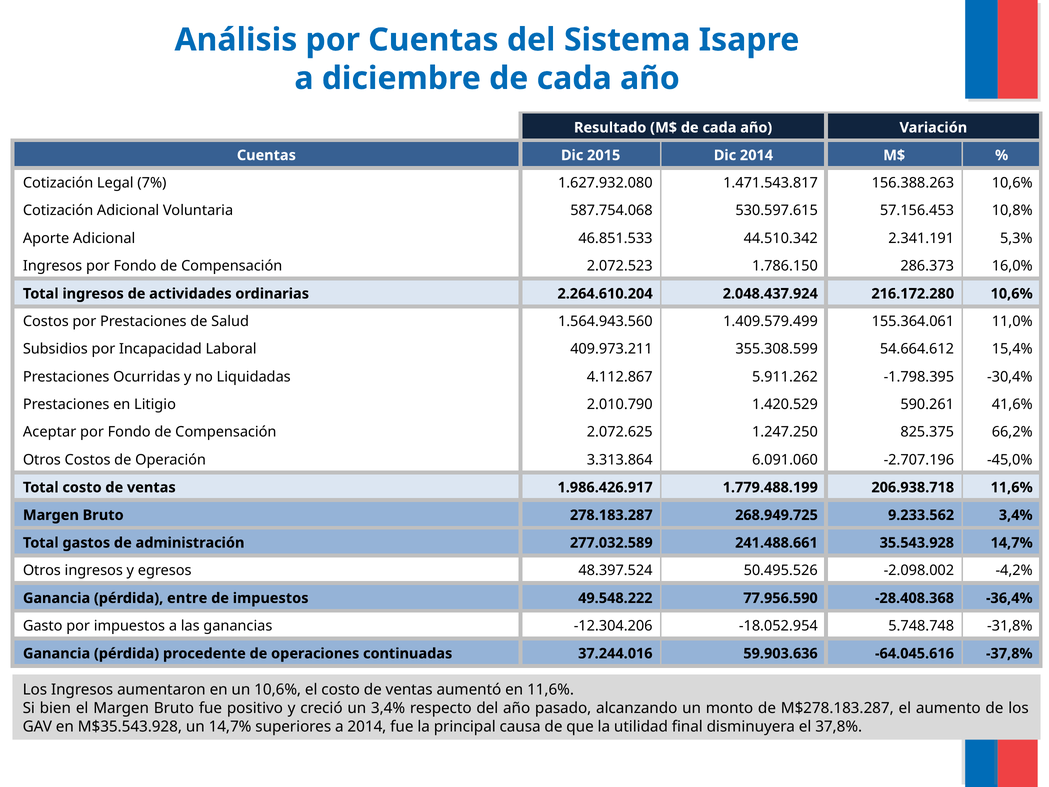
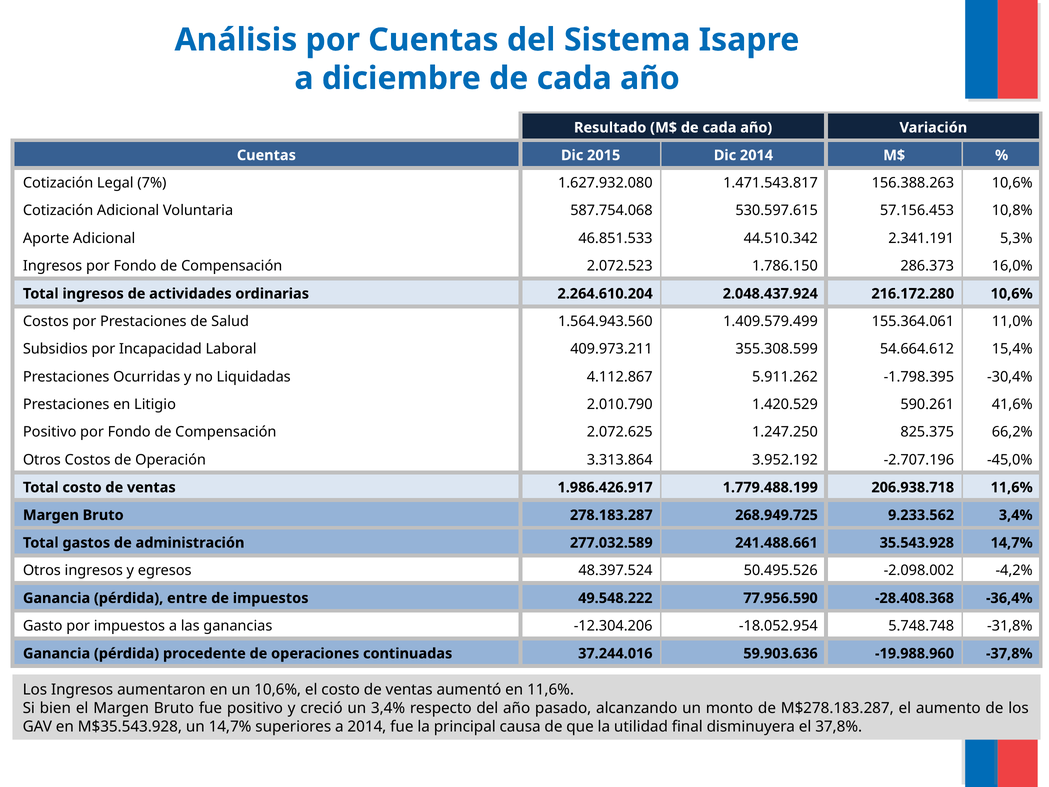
Aceptar at (50, 432): Aceptar -> Positivo
6.091.060: 6.091.060 -> 3.952.192
-64.045.616: -64.045.616 -> -19.988.960
